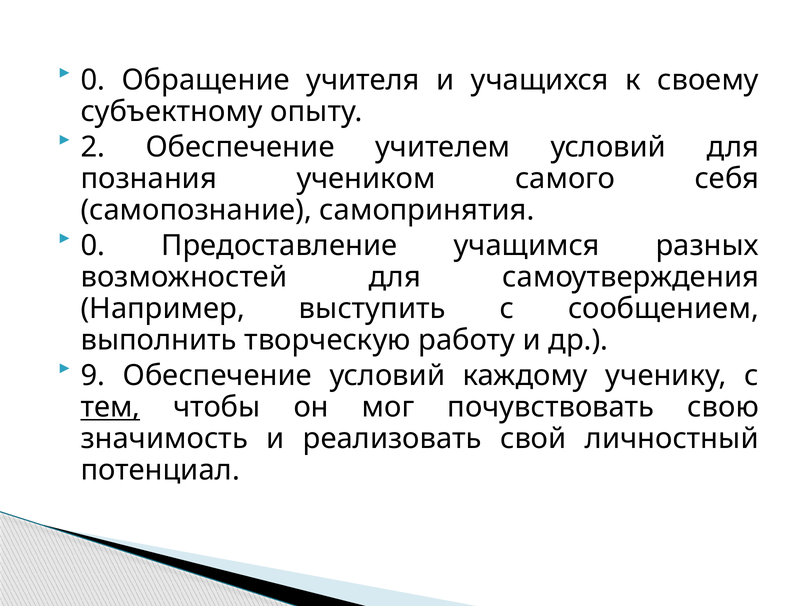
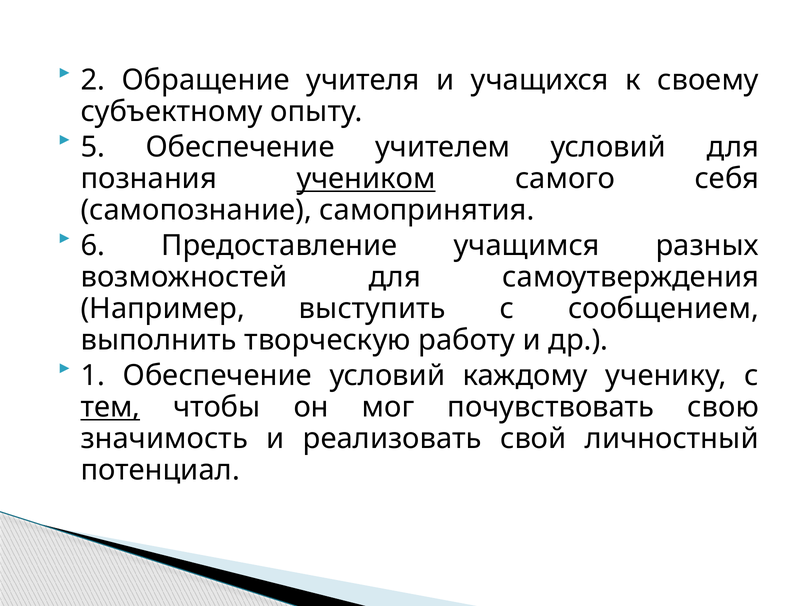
0 at (93, 80): 0 -> 2
2: 2 -> 5
учеником underline: none -> present
0 at (93, 246): 0 -> 6
9: 9 -> 1
